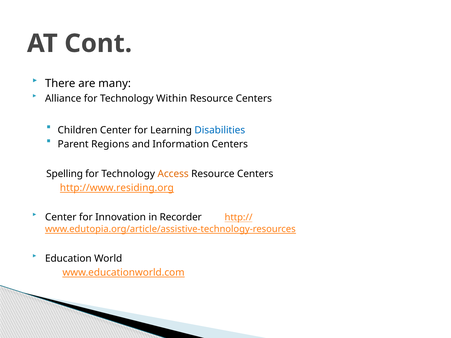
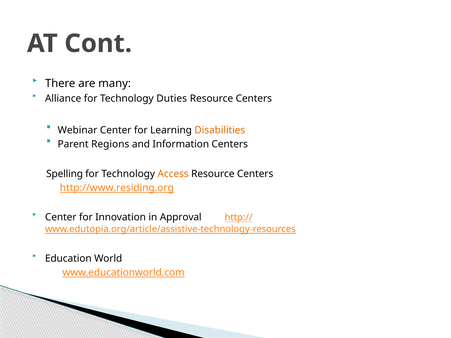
Within: Within -> Duties
Children: Children -> Webinar
Disabilities colour: blue -> orange
Recorder: Recorder -> Approval
